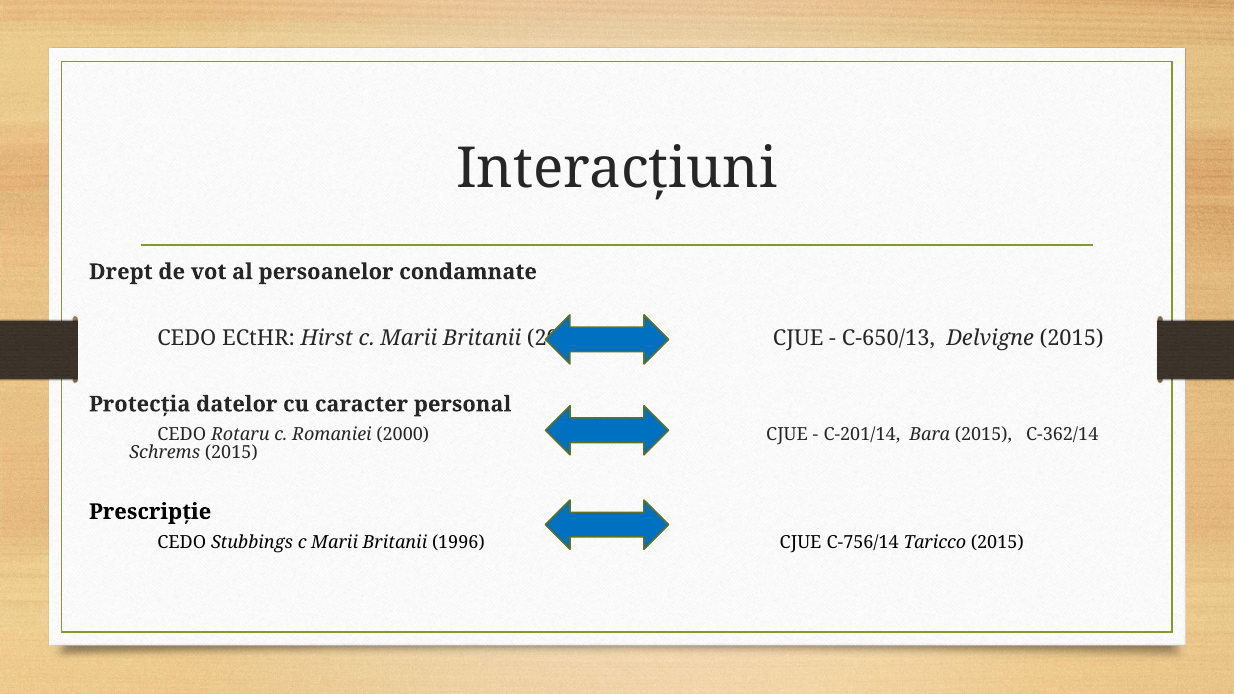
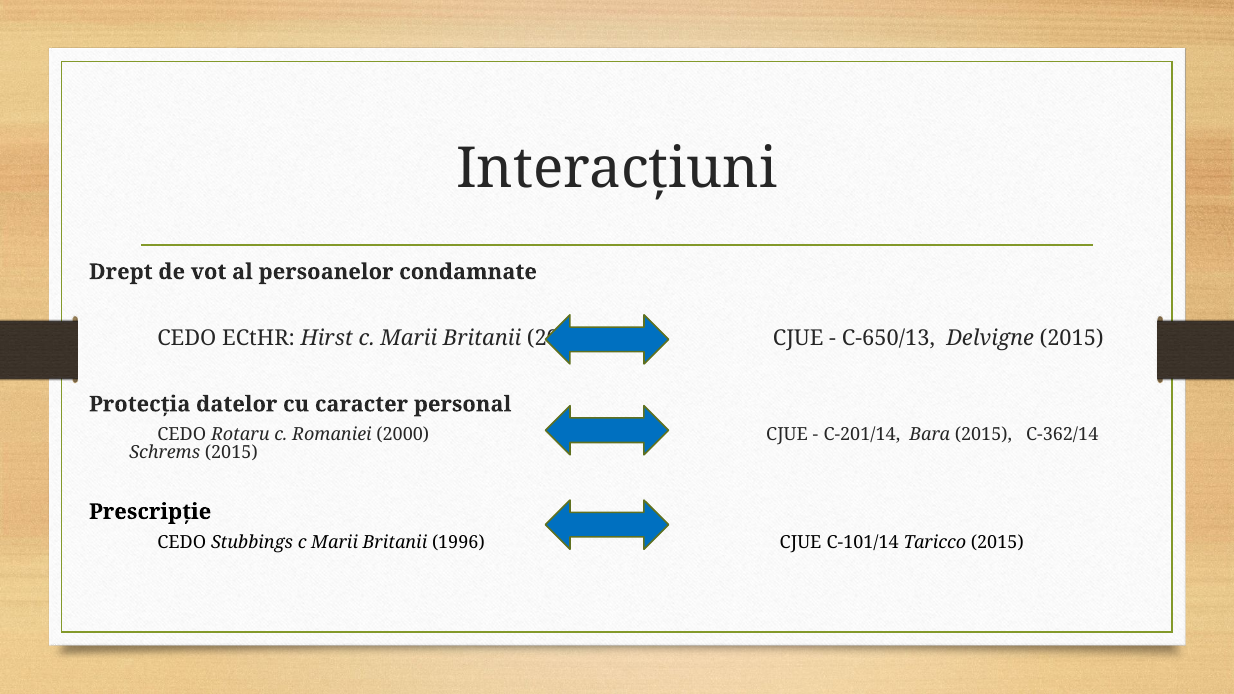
C-756/14: C-756/14 -> C-101/14
